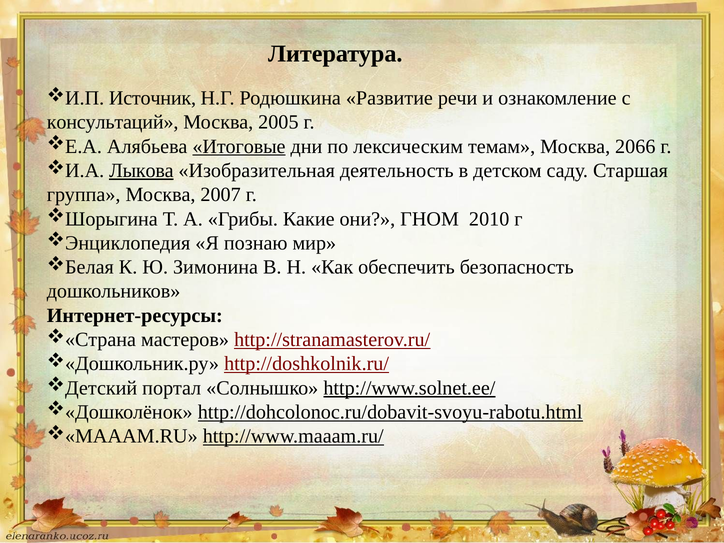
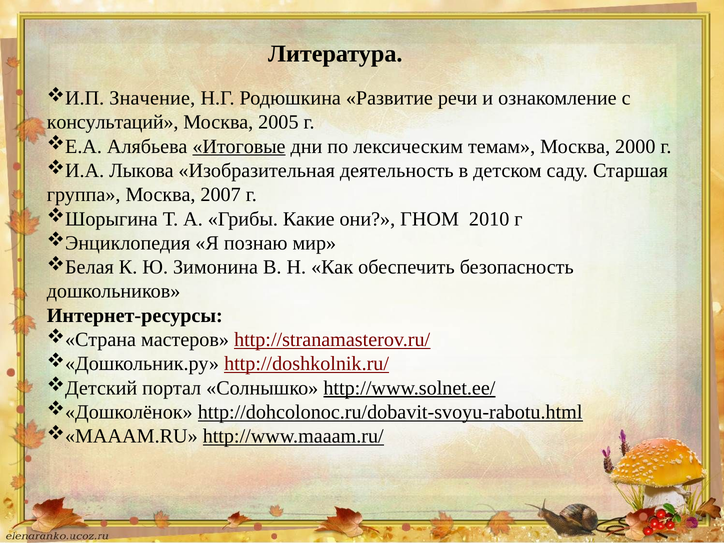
Источник: Источник -> Значение
2066: 2066 -> 2000
Лыкова underline: present -> none
